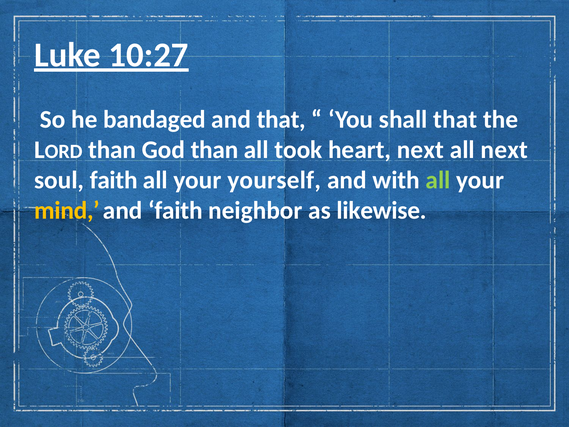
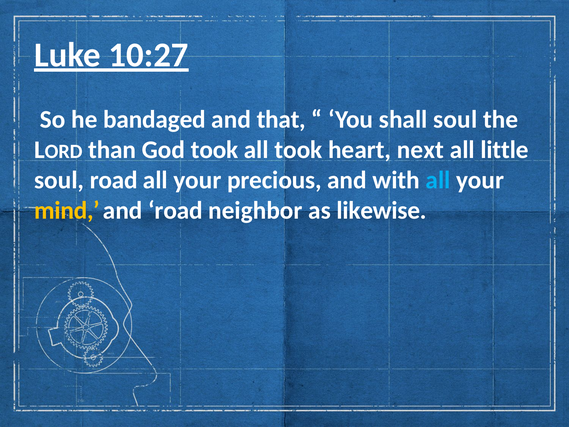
shall that: that -> soul
God than: than -> took
all next: next -> little
soul faith: faith -> road
yourself: yourself -> precious
all at (438, 180) colour: light green -> light blue
and faith: faith -> road
